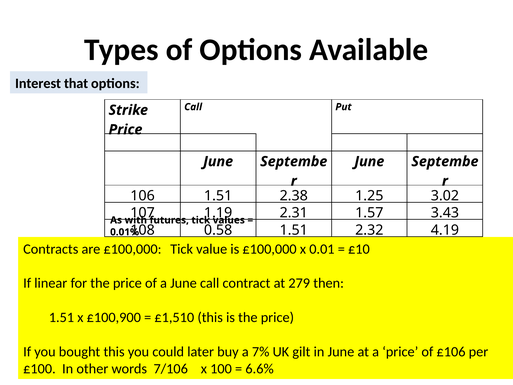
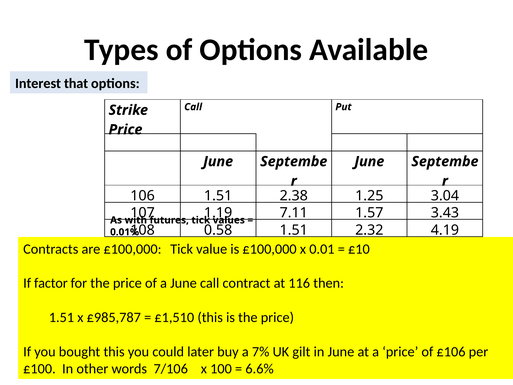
3.02: 3.02 -> 3.04
2.31: 2.31 -> 7.11
linear: linear -> factor
279: 279 -> 116
£100,900: £100,900 -> £985,787
